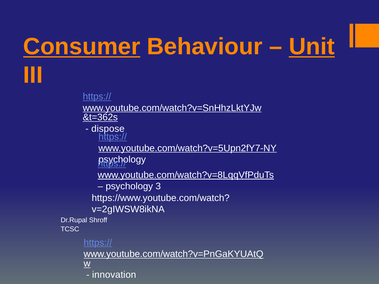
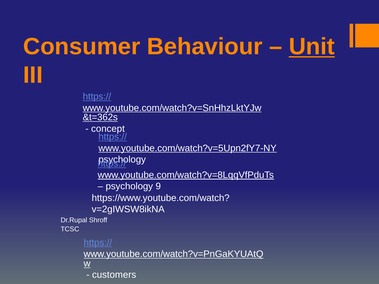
Consumer underline: present -> none
dispose: dispose -> concept
3: 3 -> 9
innovation: innovation -> customers
